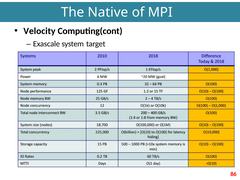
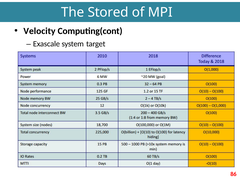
Native: Native -> Stored
